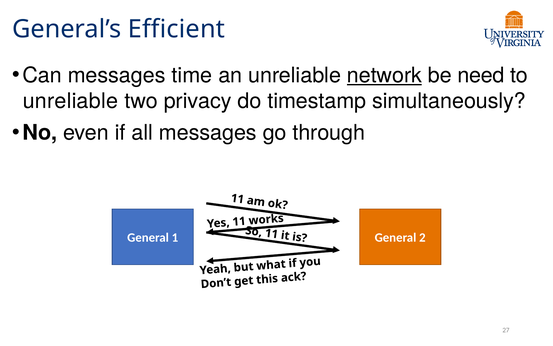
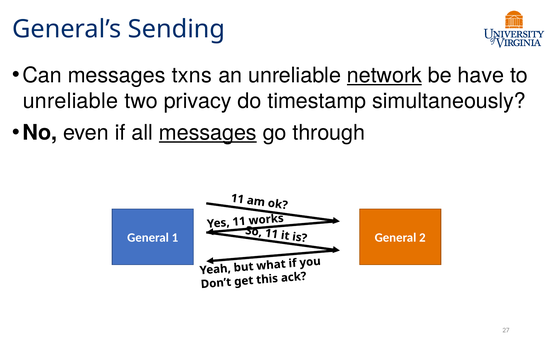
Efficient: Efficient -> Sending
time: time -> txns
need: need -> have
messages at (208, 133) underline: none -> present
